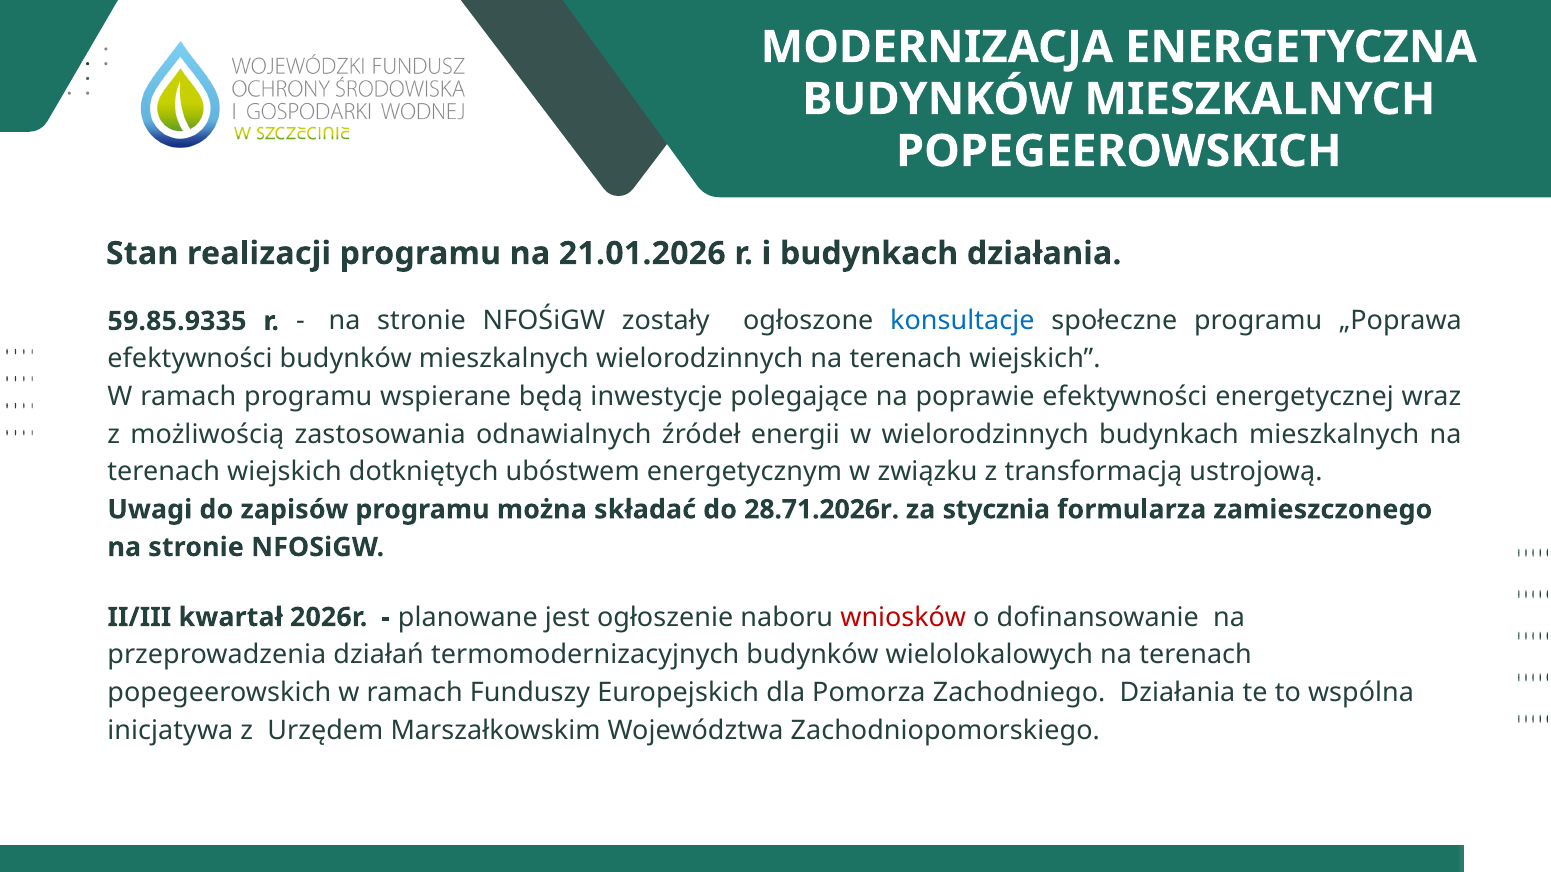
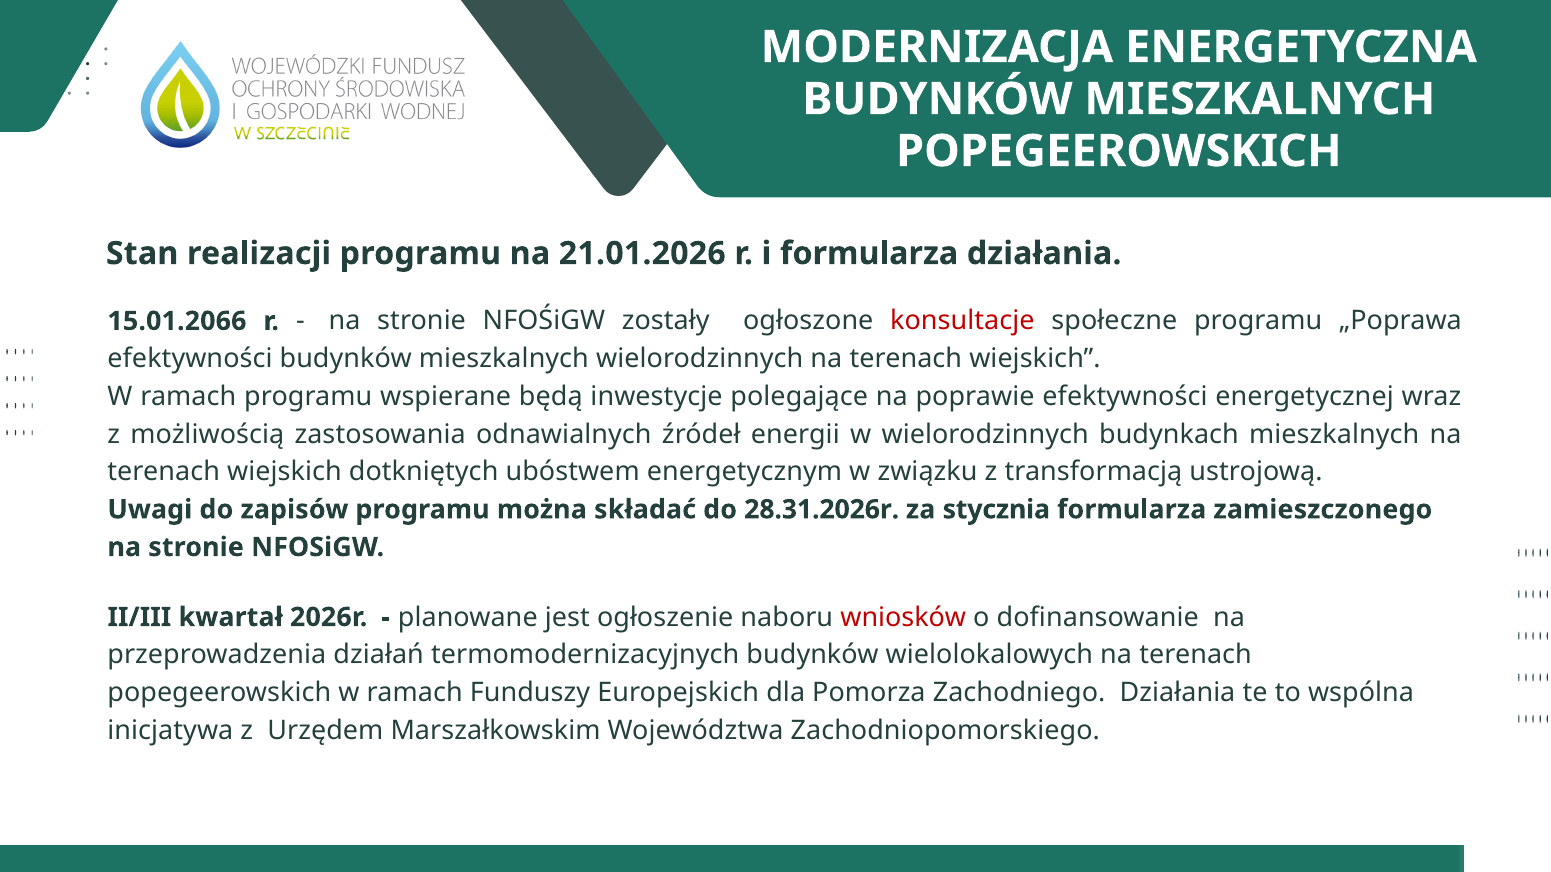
i budynkach: budynkach -> formularza
59.85.9335: 59.85.9335 -> 15.01.2066
konsultacje colour: blue -> red
28.71.2026r: 28.71.2026r -> 28.31.2026r
